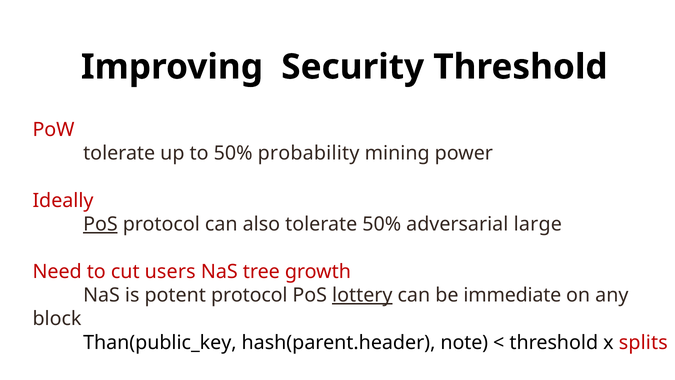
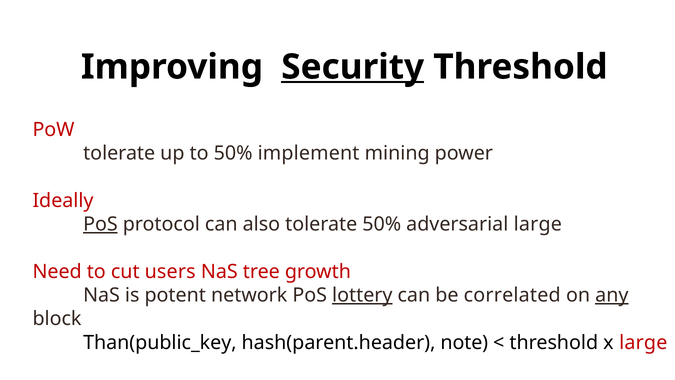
Security underline: none -> present
probability: probability -> implement
potent protocol: protocol -> network
immediate: immediate -> correlated
any underline: none -> present
x splits: splits -> large
